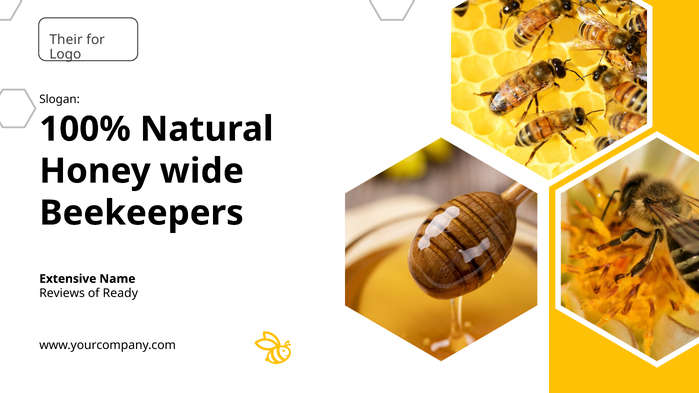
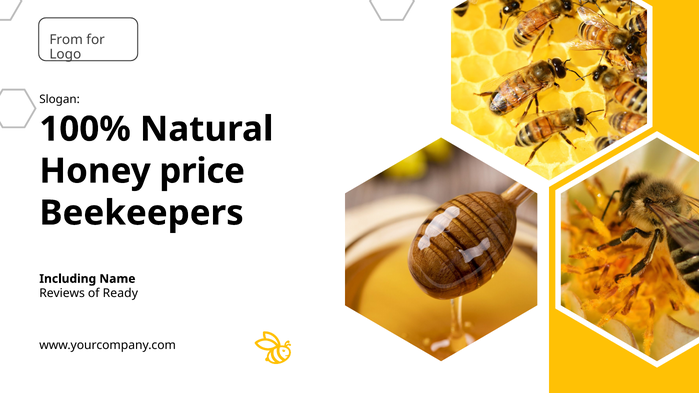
Their: Their -> From
wide: wide -> price
Extensive: Extensive -> Including
